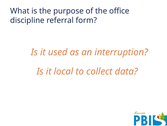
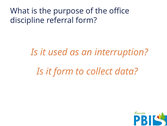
it local: local -> form
